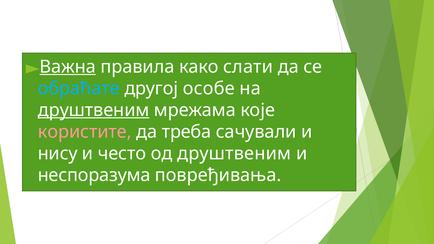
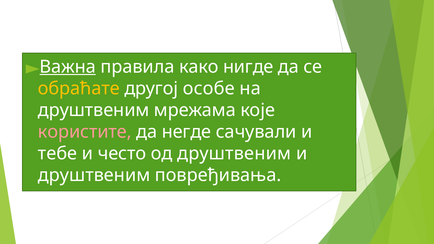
слати: слати -> нигде
обраћате colour: light blue -> yellow
друштвеним at (94, 110) underline: present -> none
треба: треба -> негде
нису: нису -> тебе
неспоразума at (94, 175): неспоразума -> друштвеним
